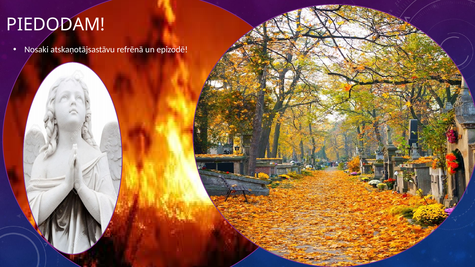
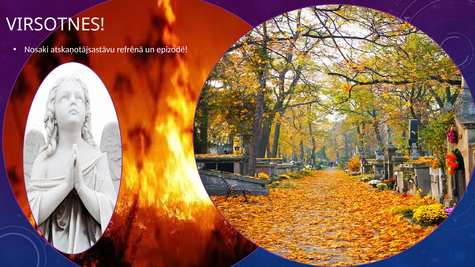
PIEDODAM: PIEDODAM -> VIRSOTNES
